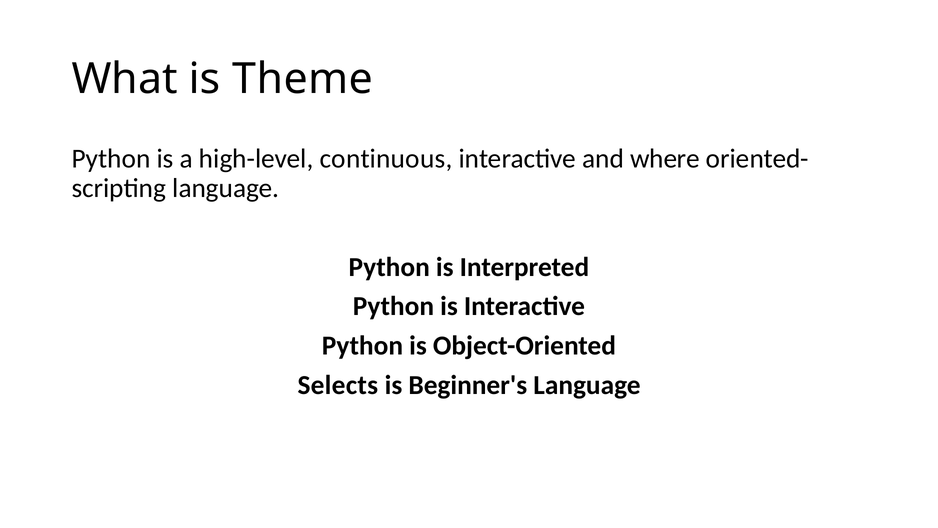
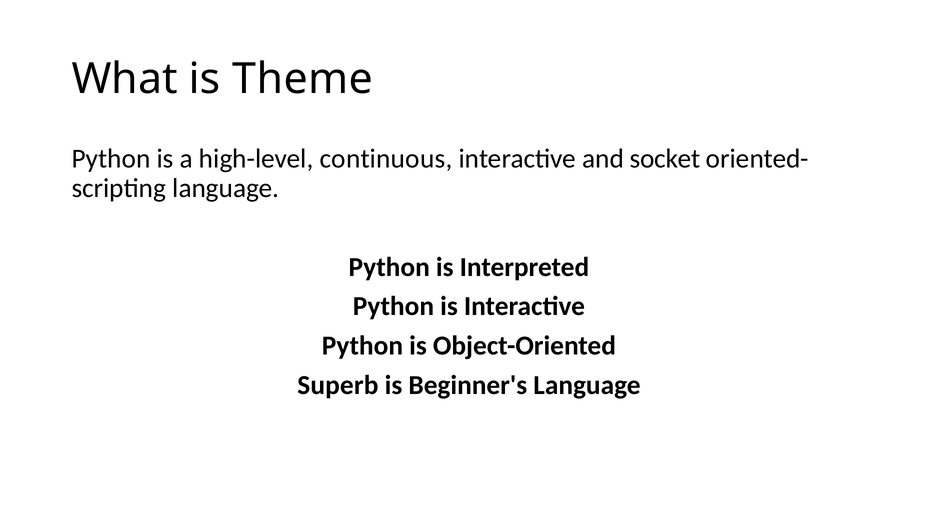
where: where -> socket
Selects: Selects -> Superb
